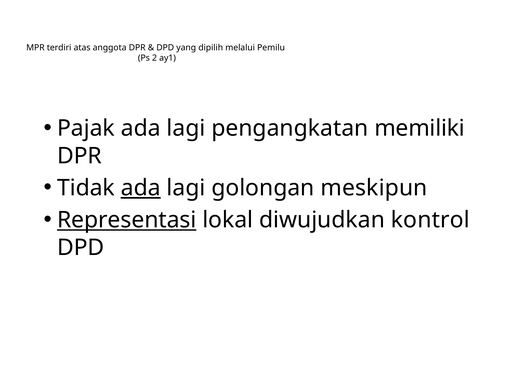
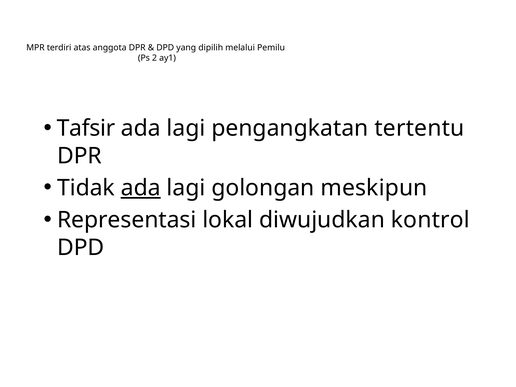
Pajak: Pajak -> Tafsir
memiliki: memiliki -> tertentu
Representasi underline: present -> none
